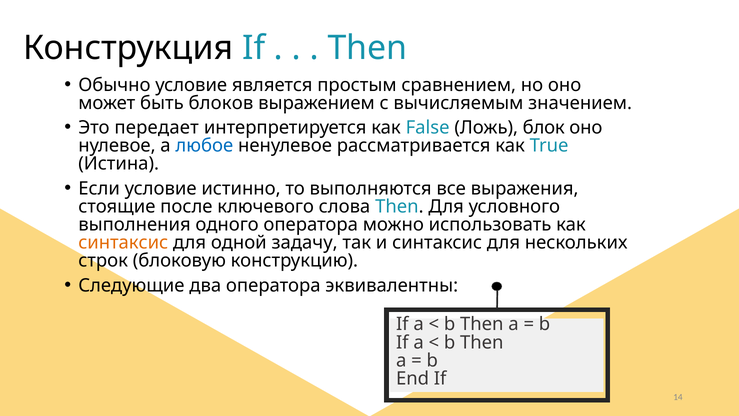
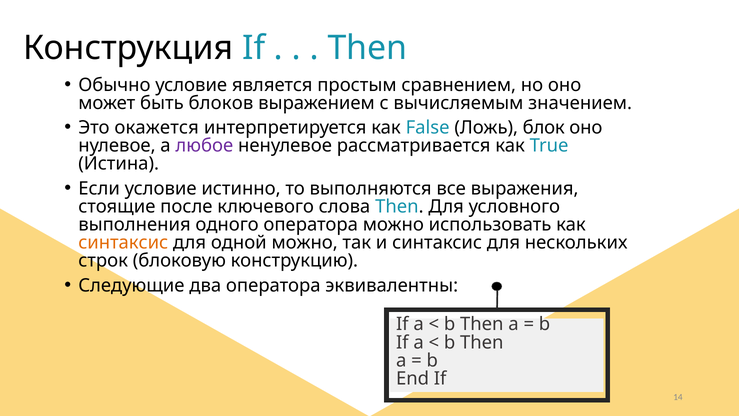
передает: передает -> окажется
любое colour: blue -> purple
одной задачу: задачу -> можно
